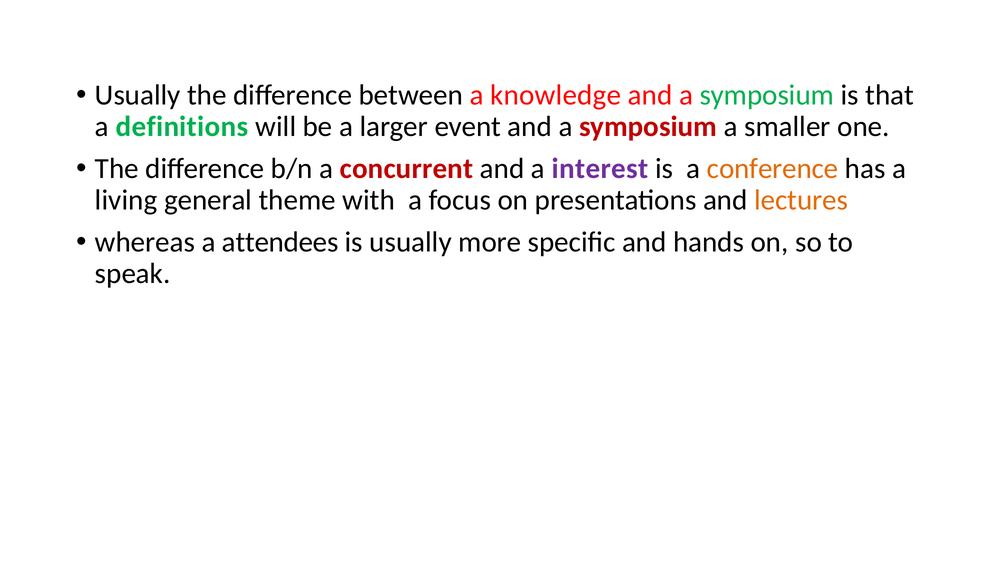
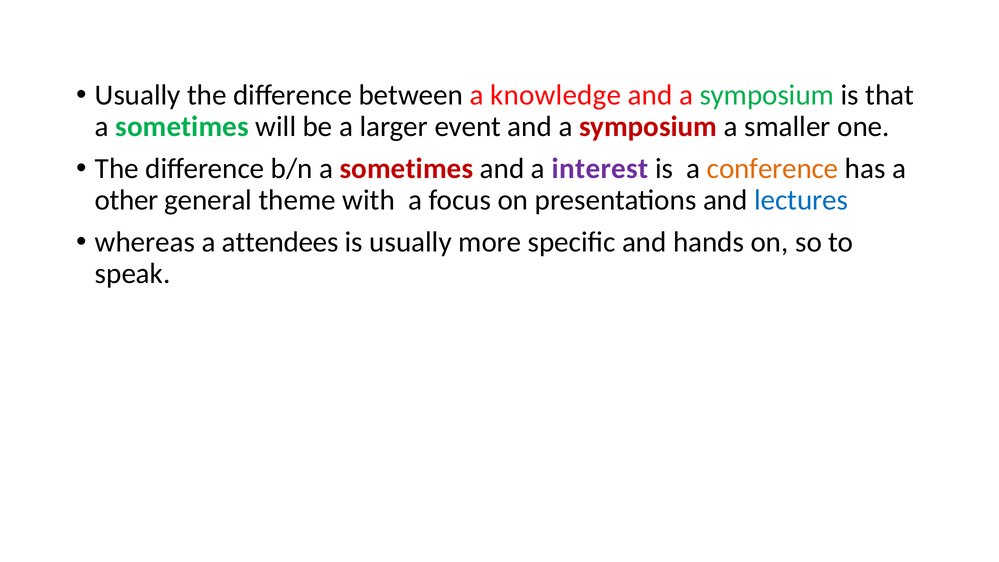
definitions at (182, 127): definitions -> sometimes
b/n a concurrent: concurrent -> sometimes
living: living -> other
lectures colour: orange -> blue
